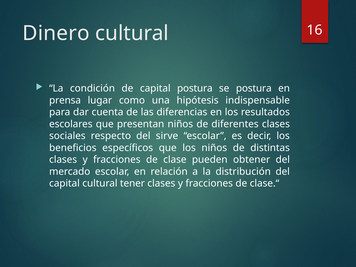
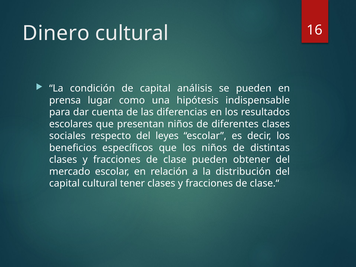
capital postura: postura -> análisis
se postura: postura -> pueden
sirve: sirve -> leyes
